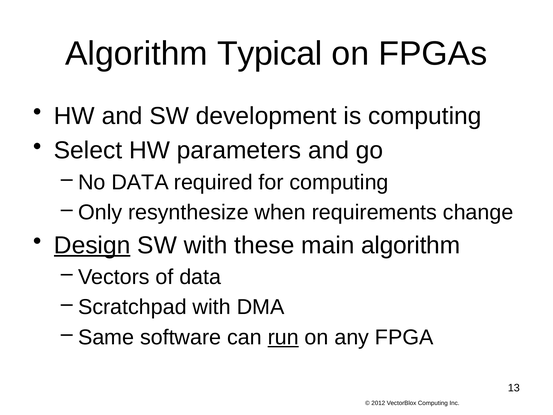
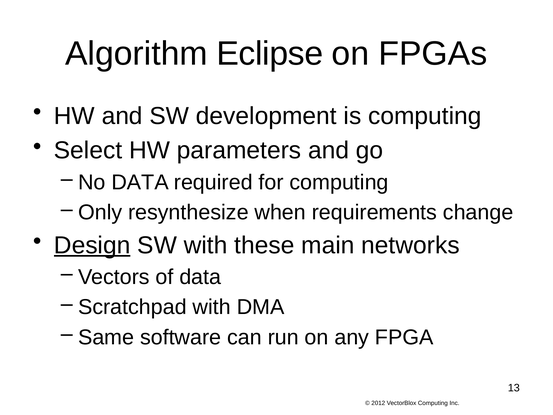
Typical: Typical -> Eclipse
main algorithm: algorithm -> networks
run underline: present -> none
